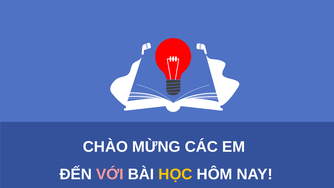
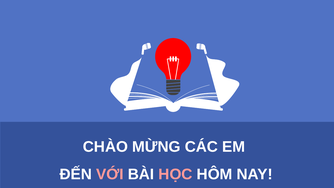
HỌC colour: yellow -> pink
